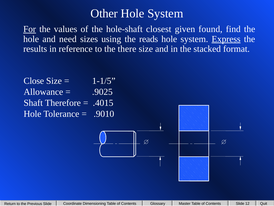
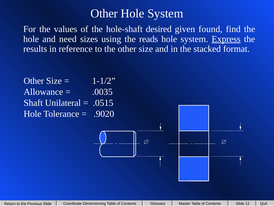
For underline: present -> none
closest: closest -> desired
the there: there -> other
Close at (34, 81): Close -> Other
1-1/5: 1-1/5 -> 1-1/2
.9025: .9025 -> .0035
Therefore: Therefore -> Unilateral
.4015: .4015 -> .0515
.9010: .9010 -> .9020
